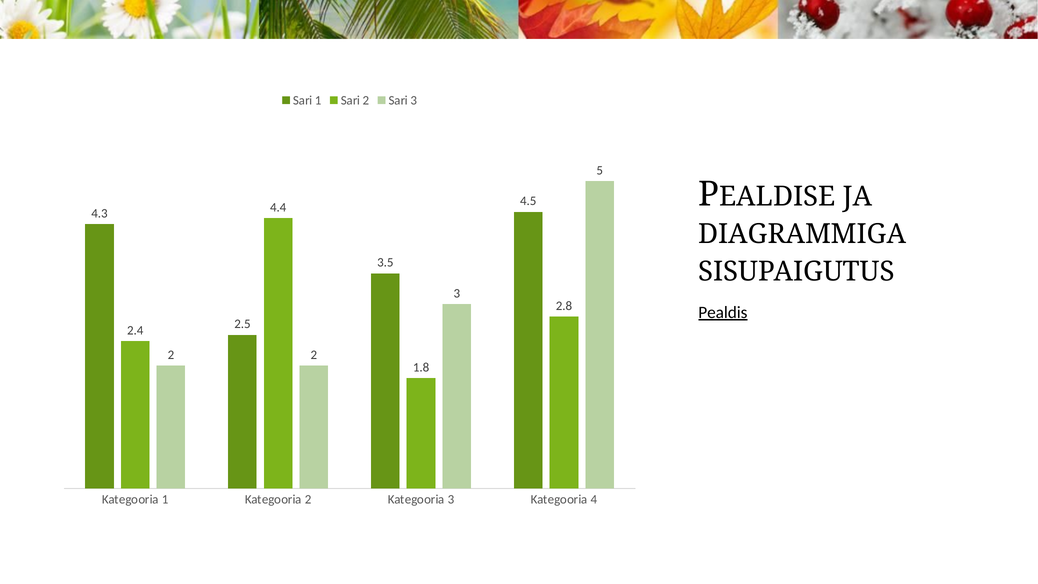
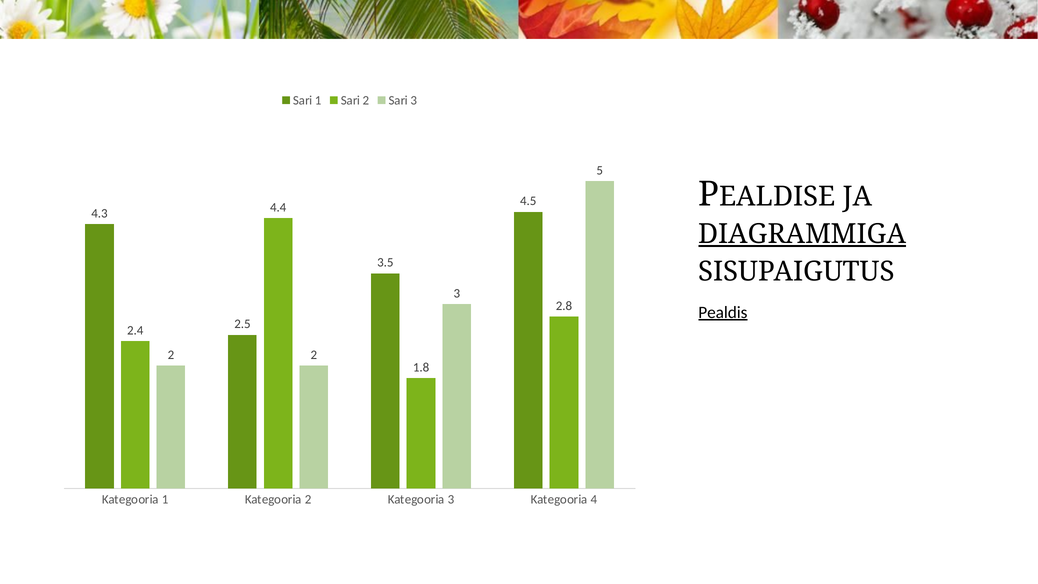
DIAGRAMMIGA underline: none -> present
